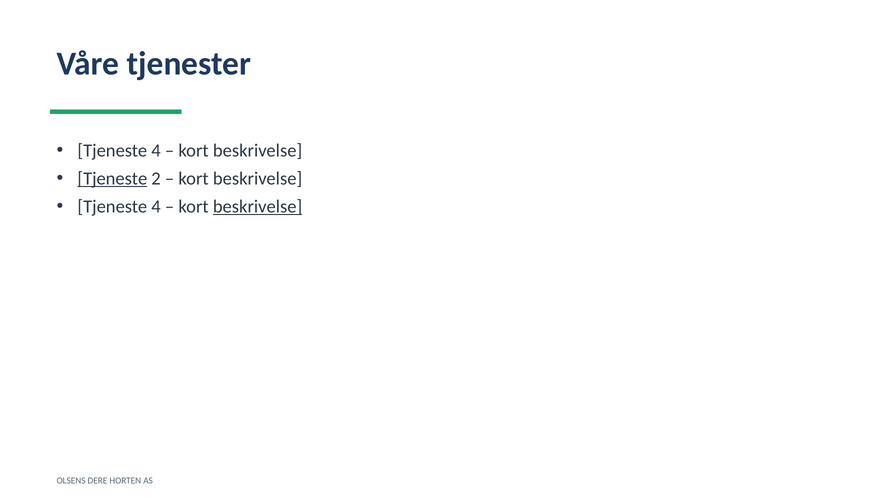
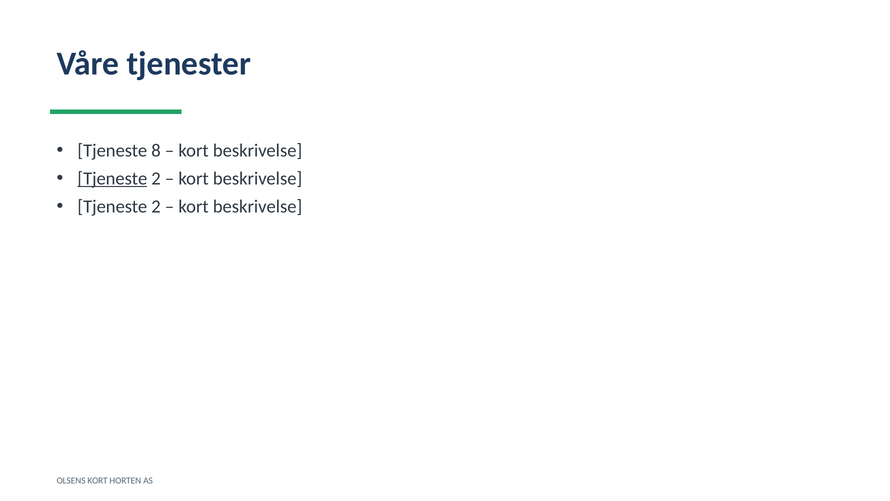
4 at (156, 151): 4 -> 8
4 at (156, 206): 4 -> 2
beskrivelse at (258, 206) underline: present -> none
OLSENS DERE: DERE -> KORT
